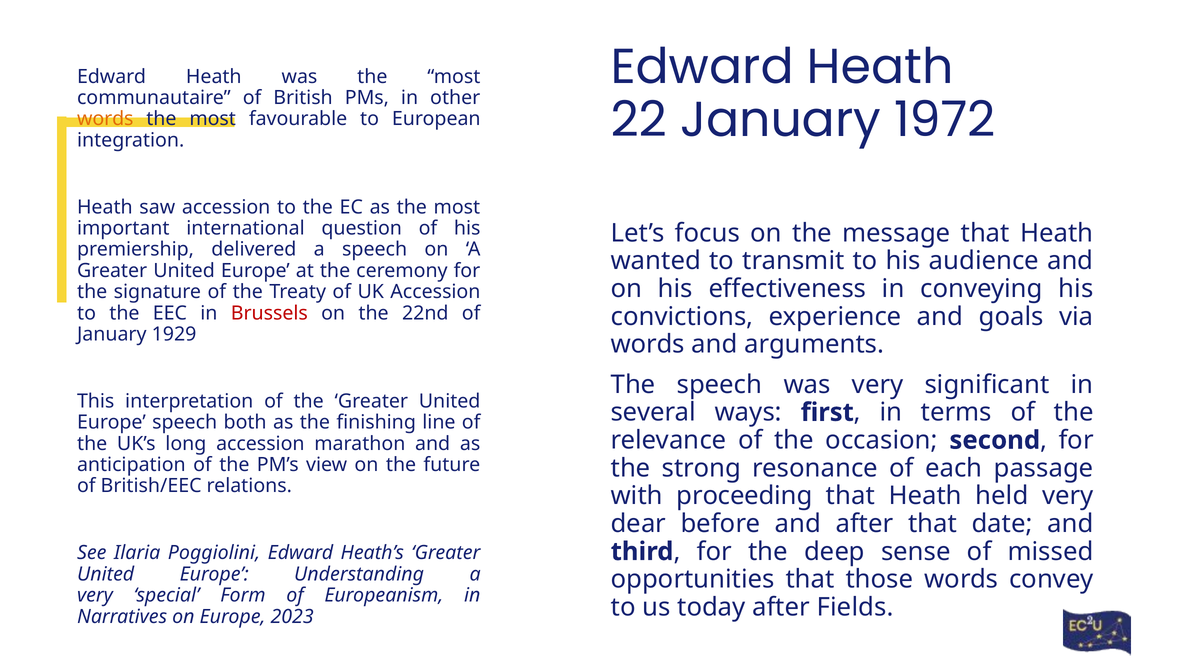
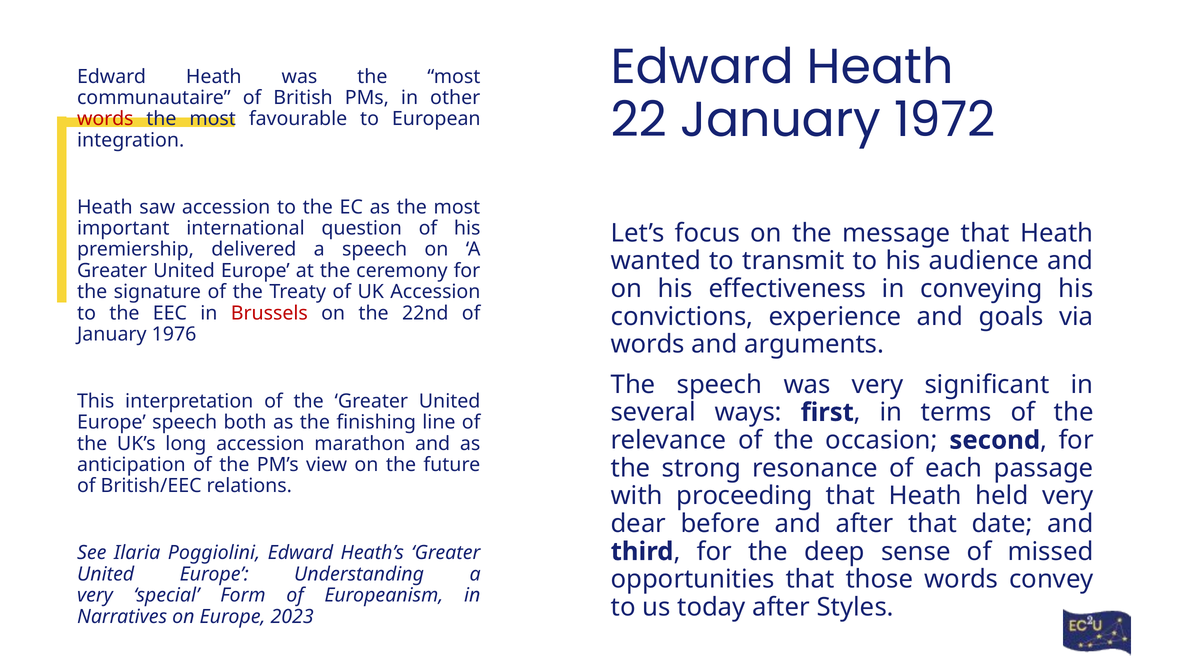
words at (105, 119) colour: orange -> red
1929: 1929 -> 1976
Fields: Fields -> Styles
